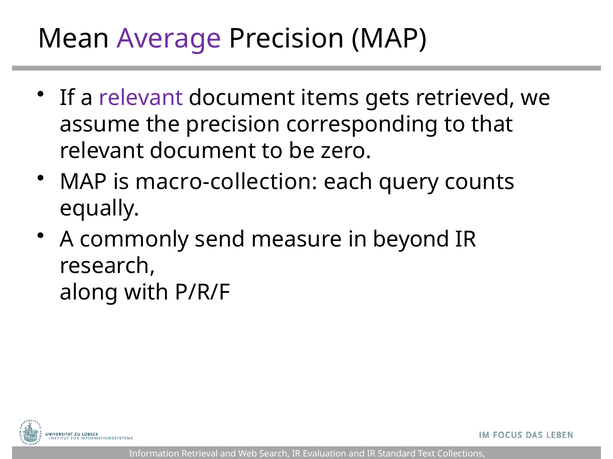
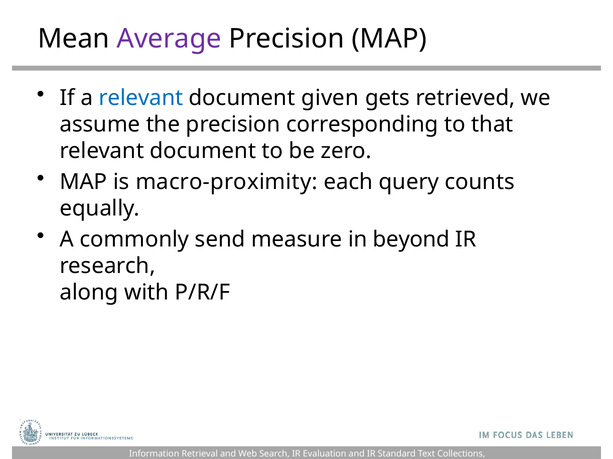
relevant at (141, 98) colour: purple -> blue
items: items -> given
macro-collection: macro-collection -> macro-proximity
